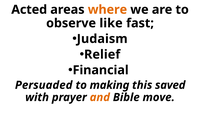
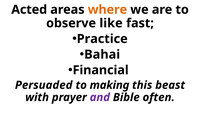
Judaism: Judaism -> Practice
Relief: Relief -> Bahai
saved: saved -> beast
and colour: orange -> purple
move: move -> often
